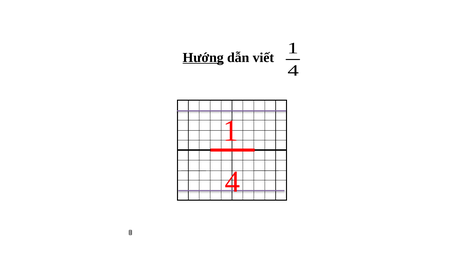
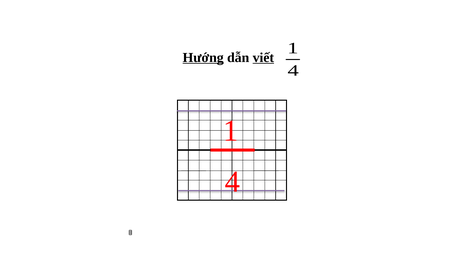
viết underline: none -> present
